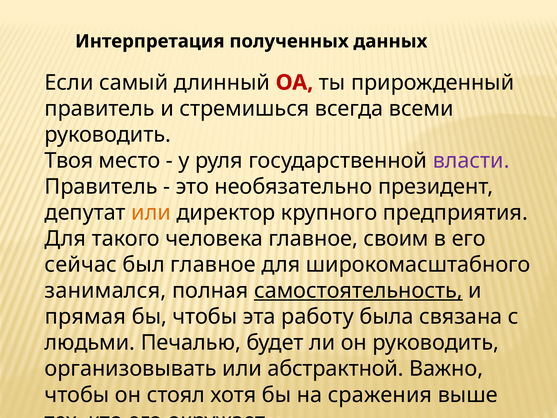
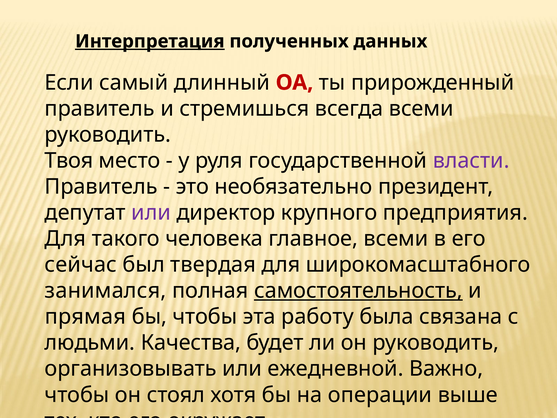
Интерпретация underline: none -> present
или at (151, 213) colour: orange -> purple
главное своим: своим -> всеми
был главное: главное -> твердая
Печалью: Печалью -> Качества
абстрактной: абстрактной -> ежедневной
сражения: сражения -> операции
